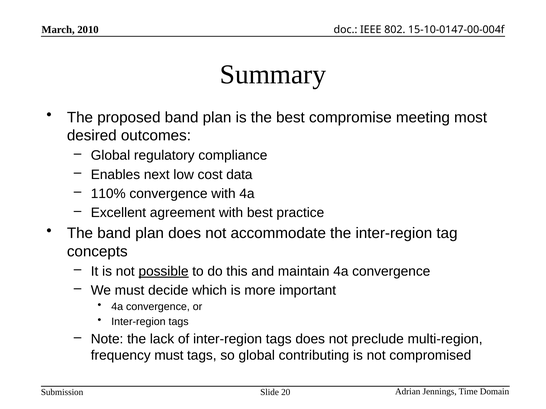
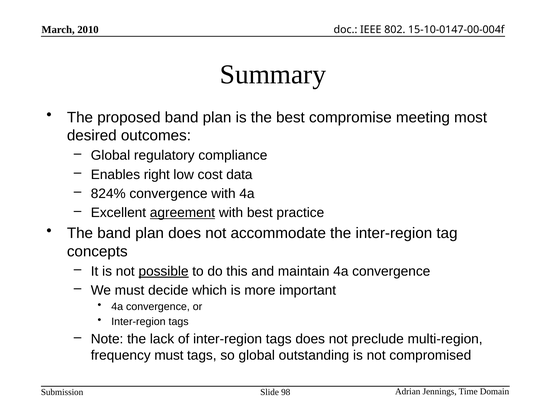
next: next -> right
110%: 110% -> 824%
agreement underline: none -> present
contributing: contributing -> outstanding
20: 20 -> 98
